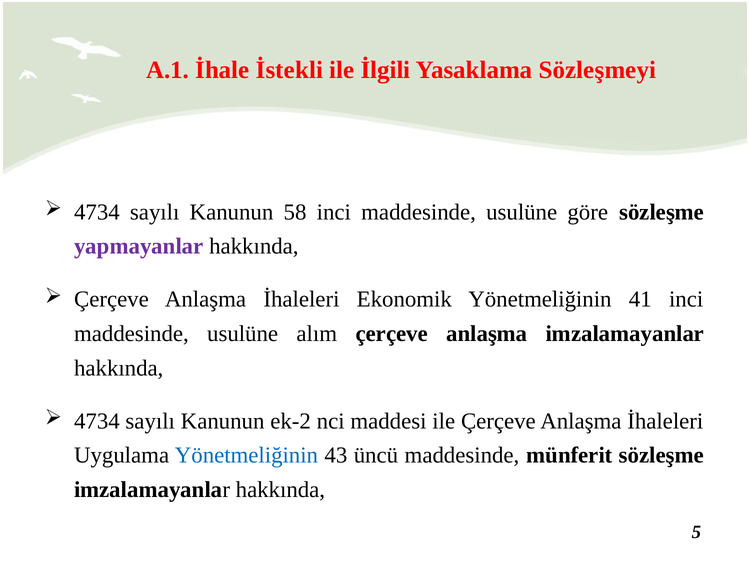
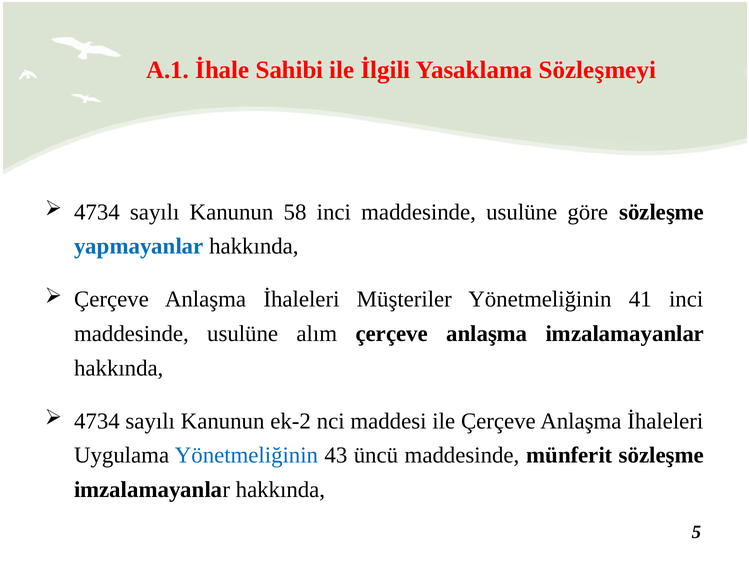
İstekli: İstekli -> Sahibi
yapmayanlar colour: purple -> blue
Ekonomik: Ekonomik -> Müşteriler
